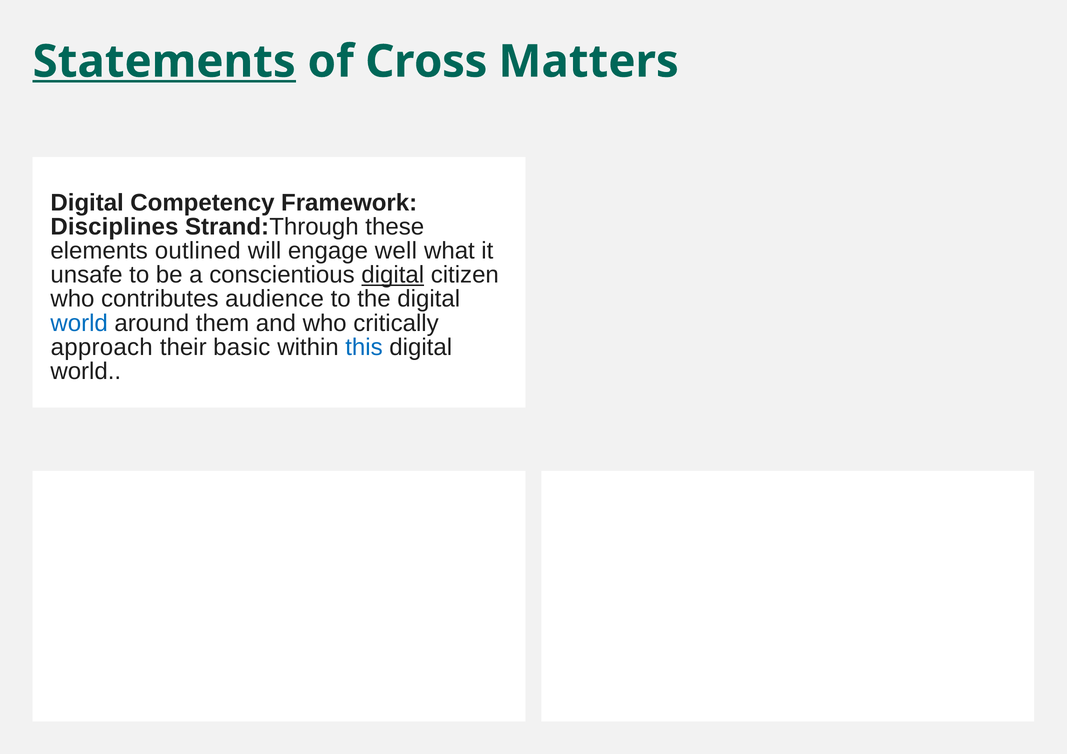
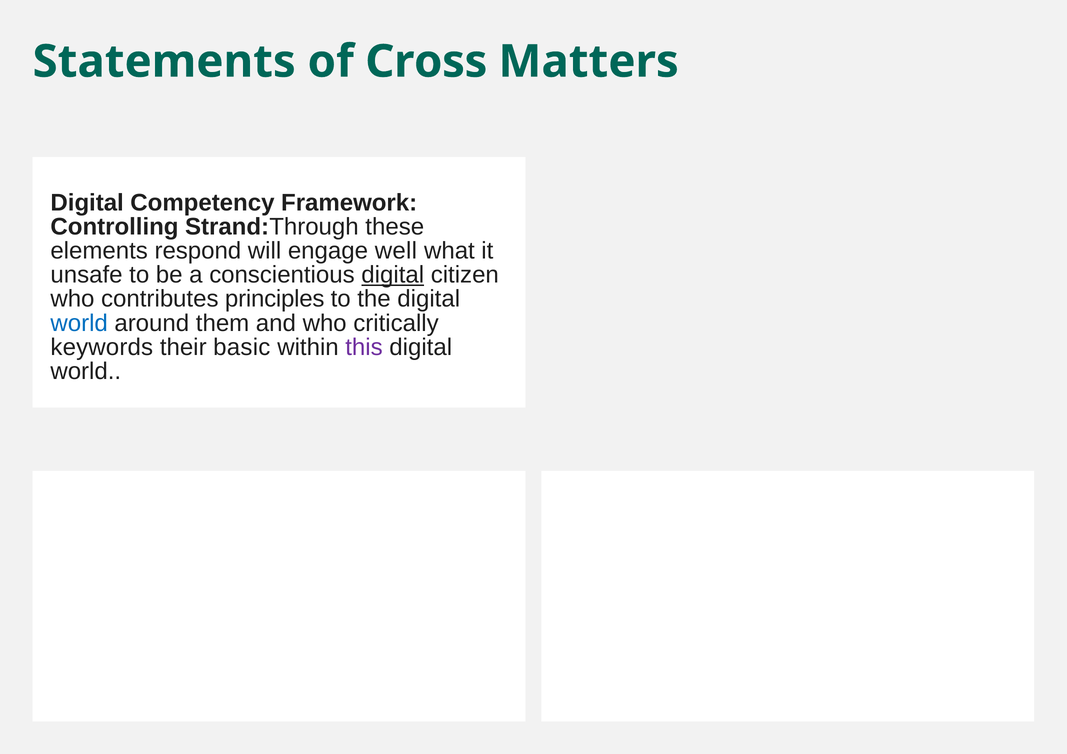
Statements underline: present -> none
Disciplines: Disciplines -> Controlling
outlined: outlined -> respond
audience: audience -> principles
approach: approach -> keywords
this colour: blue -> purple
